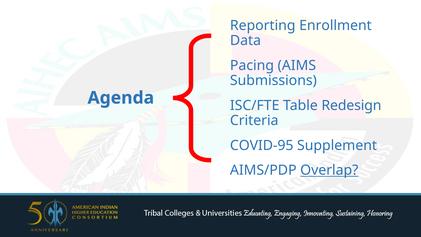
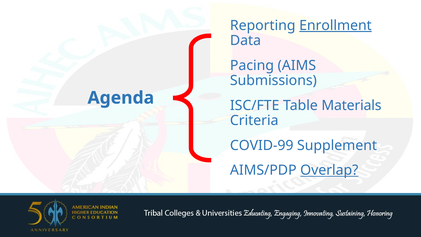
Enrollment underline: none -> present
Redesign: Redesign -> Materials
COVID-95: COVID-95 -> COVID-99
